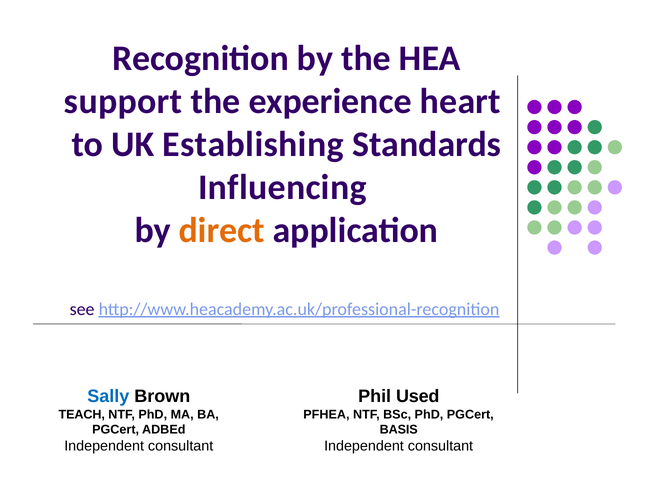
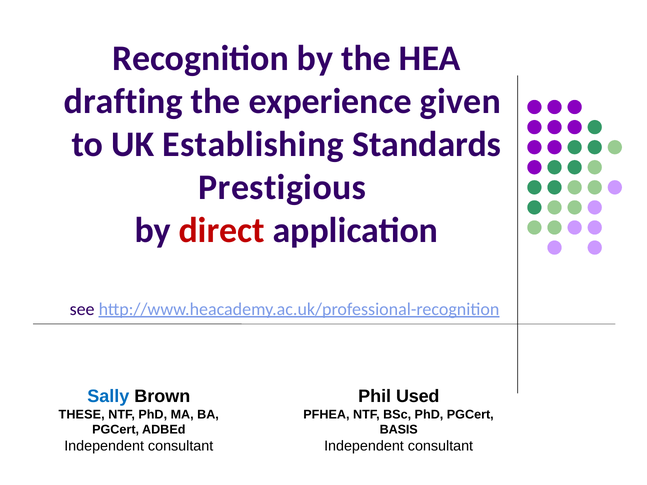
support: support -> drafting
heart: heart -> given
Influencing: Influencing -> Prestigious
direct colour: orange -> red
TEACH: TEACH -> THESE
